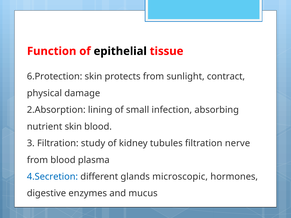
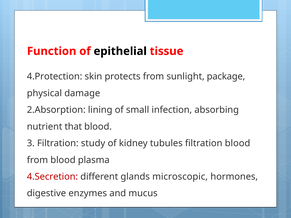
6.Protection: 6.Protection -> 4.Protection
contract: contract -> package
nutrient skin: skin -> that
filtration nerve: nerve -> blood
4.Secretion colour: blue -> red
